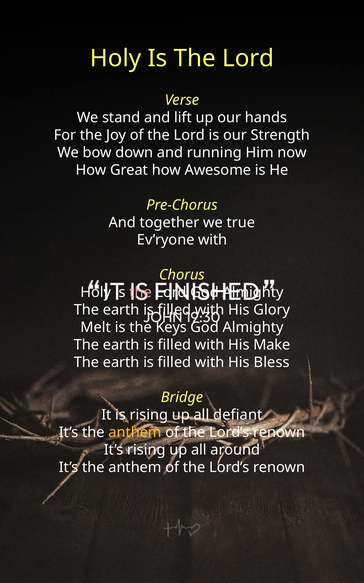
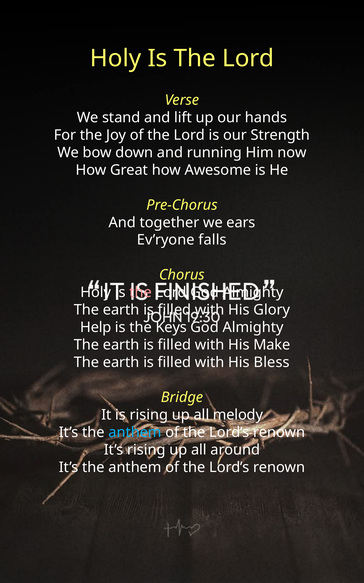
true: true -> ears
Ev’ryone with: with -> falls
Melt: Melt -> Help
defiant: defiant -> melody
anthem at (135, 432) colour: yellow -> light blue
